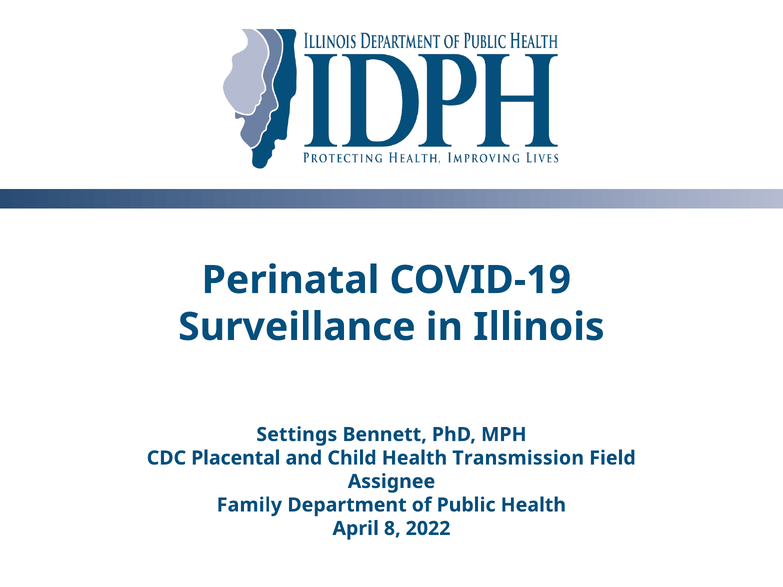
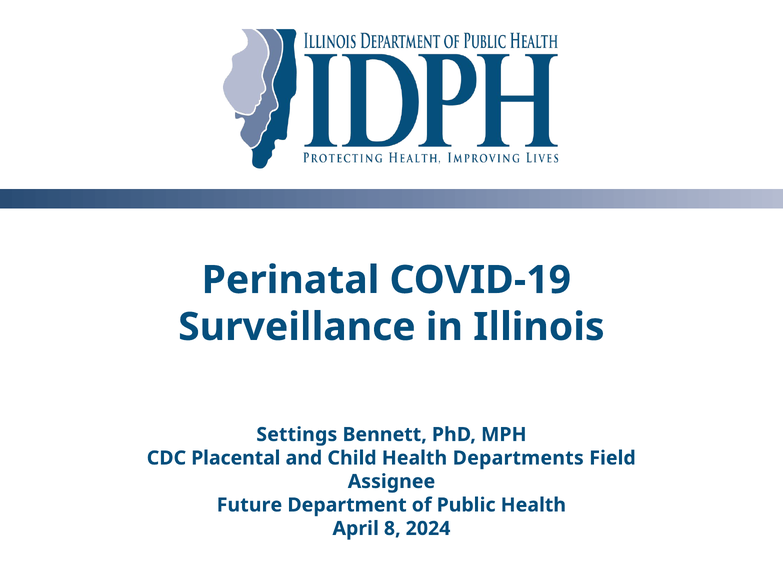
Transmission: Transmission -> Departments
Family: Family -> Future
2022: 2022 -> 2024
